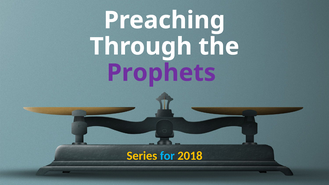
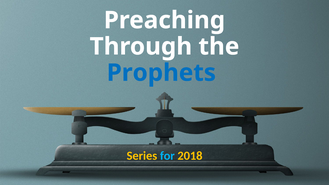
Prophets colour: purple -> blue
